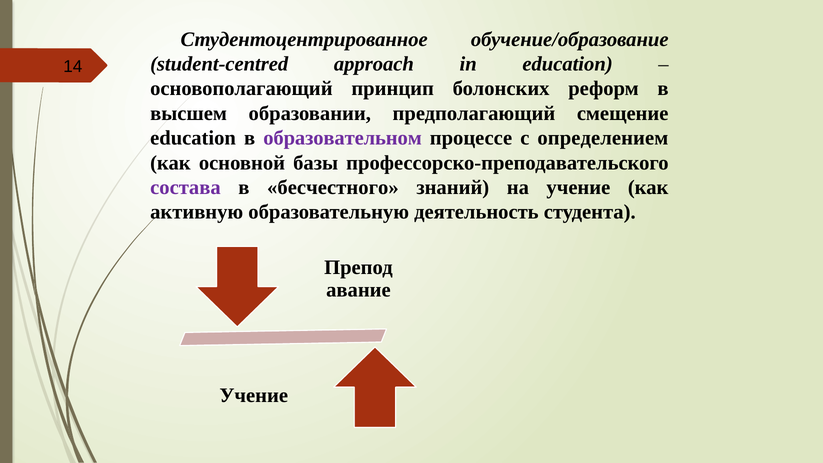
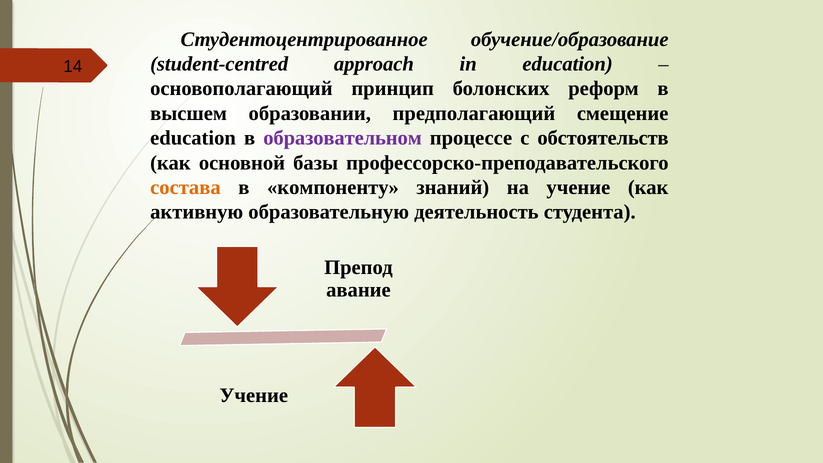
определением: определением -> обстоятельств
состава colour: purple -> orange
бесчестного: бесчестного -> компоненту
